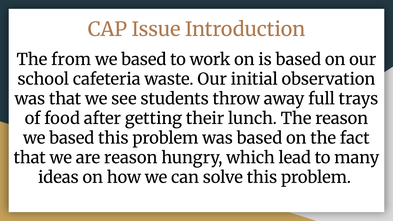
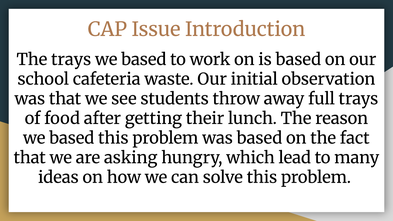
The from: from -> trays
are reason: reason -> asking
